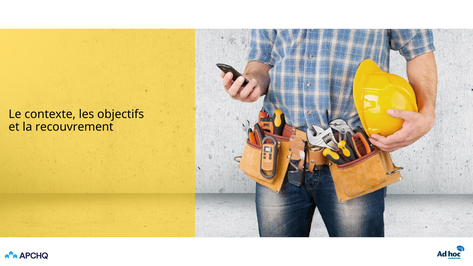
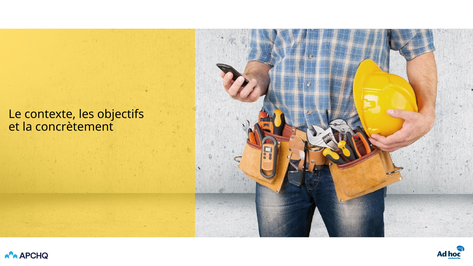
recouvrement: recouvrement -> concrètement
